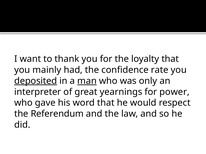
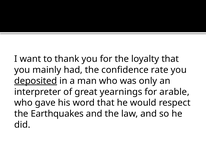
man underline: present -> none
power: power -> arable
Referendum: Referendum -> Earthquakes
